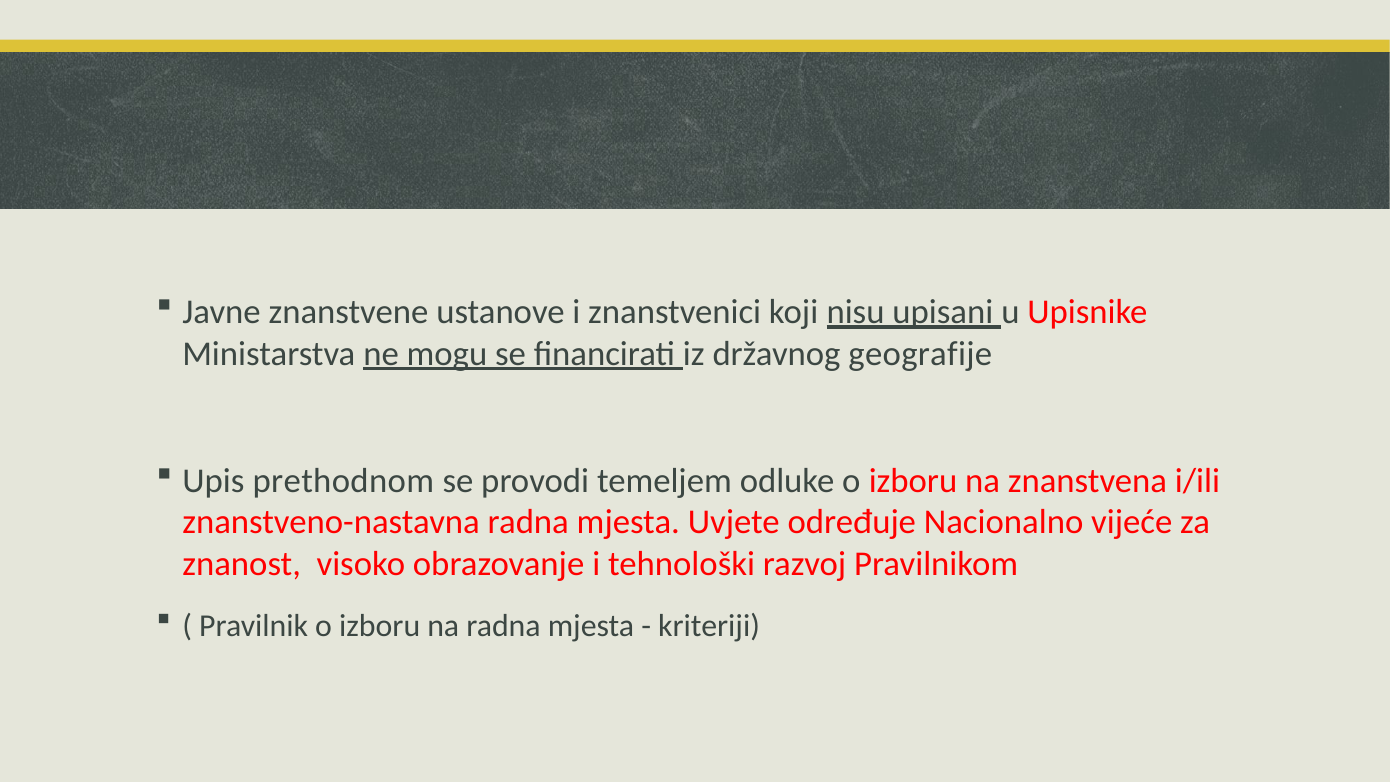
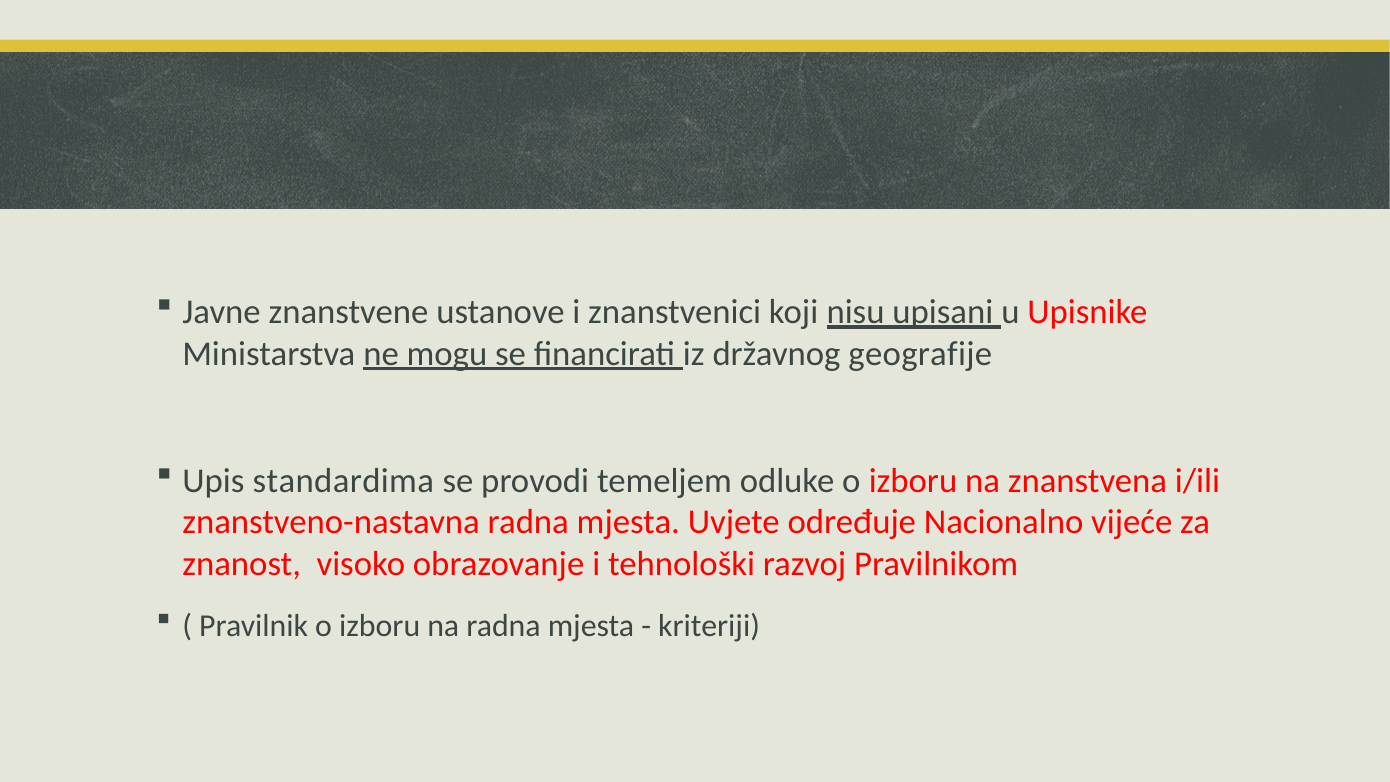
prethodnom: prethodnom -> standardima
